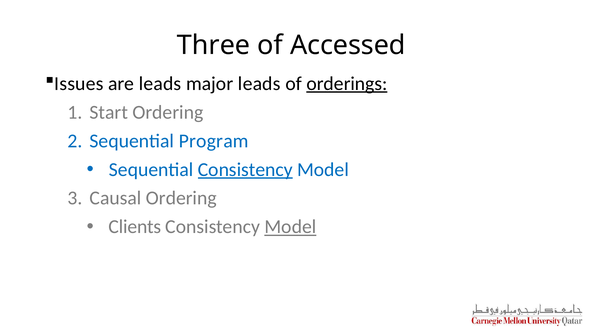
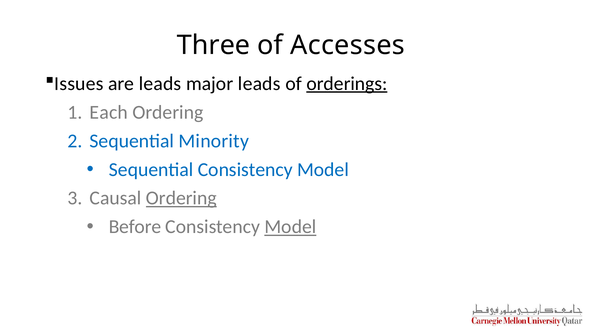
Accessed: Accessed -> Accesses
Start: Start -> Each
Program: Program -> Minority
Consistency at (245, 170) underline: present -> none
Ordering at (181, 198) underline: none -> present
Clients: Clients -> Before
